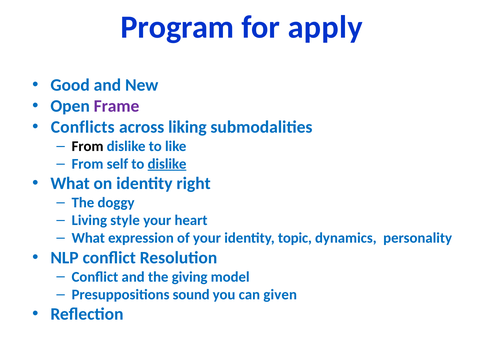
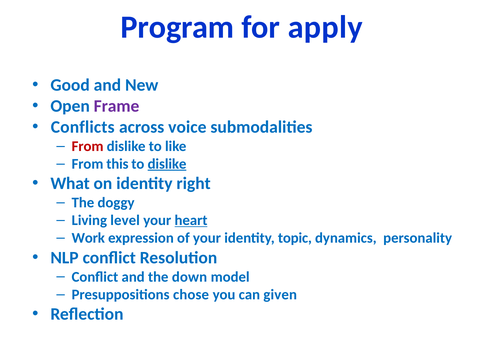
liking: liking -> voice
From at (88, 146) colour: black -> red
self: self -> this
style: style -> level
heart underline: none -> present
What at (88, 238): What -> Work
giving: giving -> down
sound: sound -> chose
